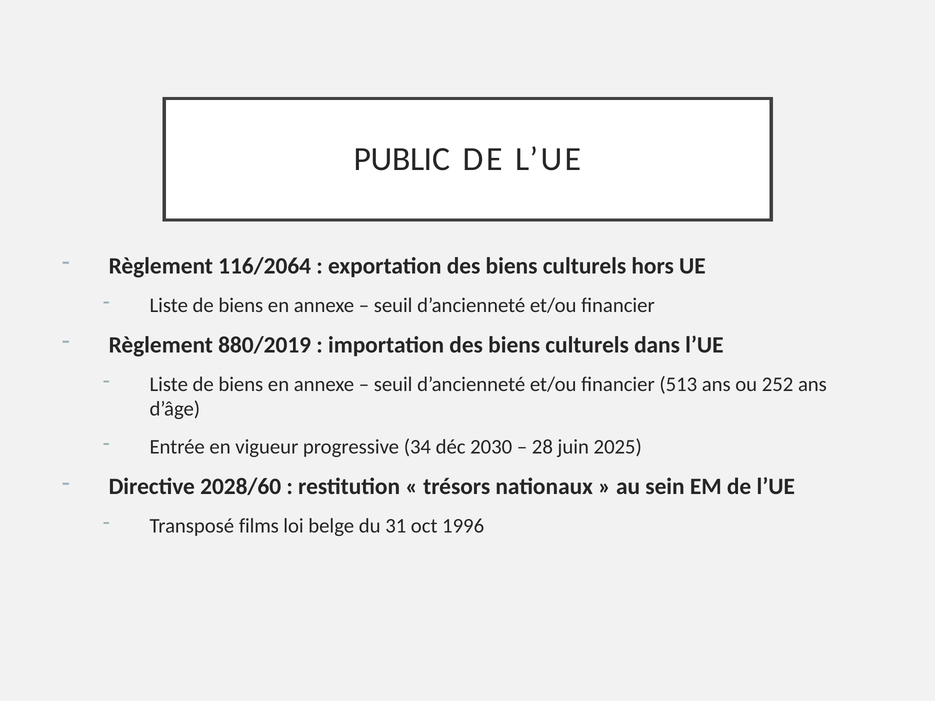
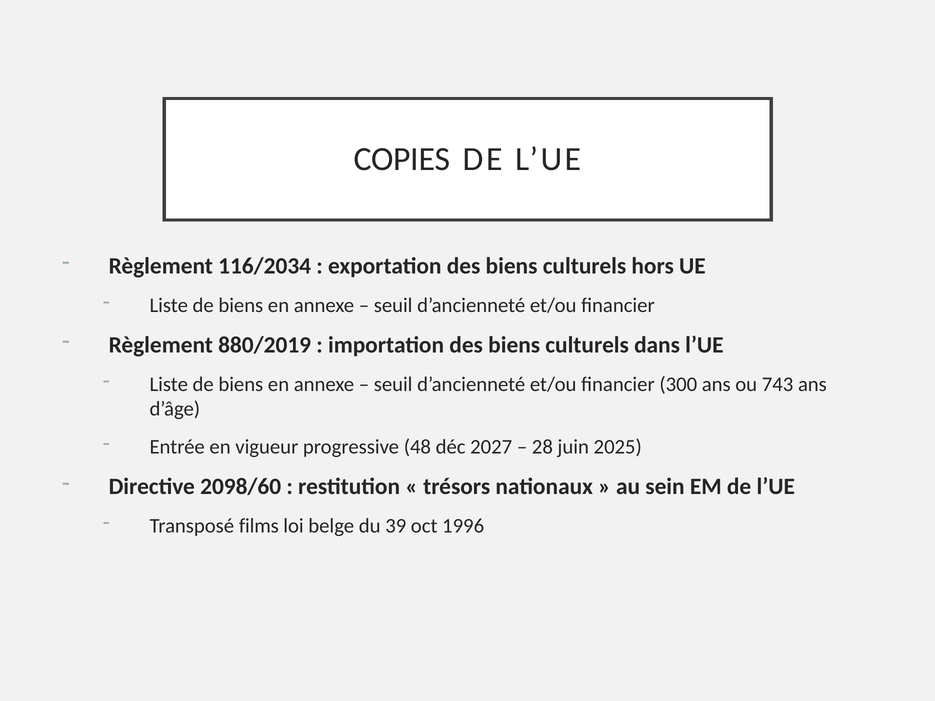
PUBLIC: PUBLIC -> COPIES
116/2064: 116/2064 -> 116/2034
513: 513 -> 300
252: 252 -> 743
34: 34 -> 48
2030: 2030 -> 2027
2028/60: 2028/60 -> 2098/60
31: 31 -> 39
